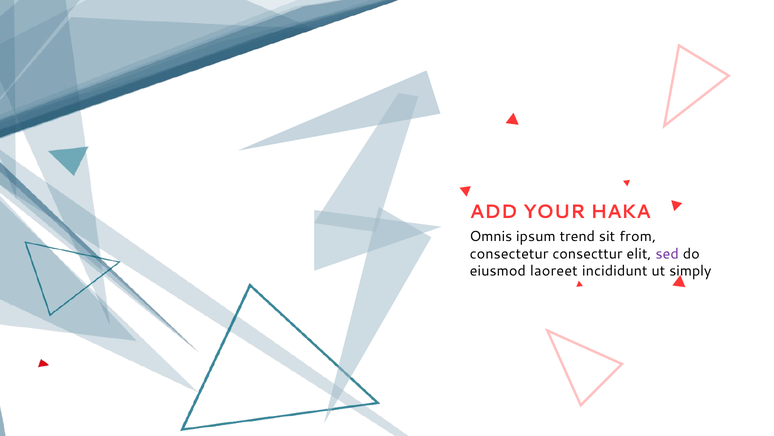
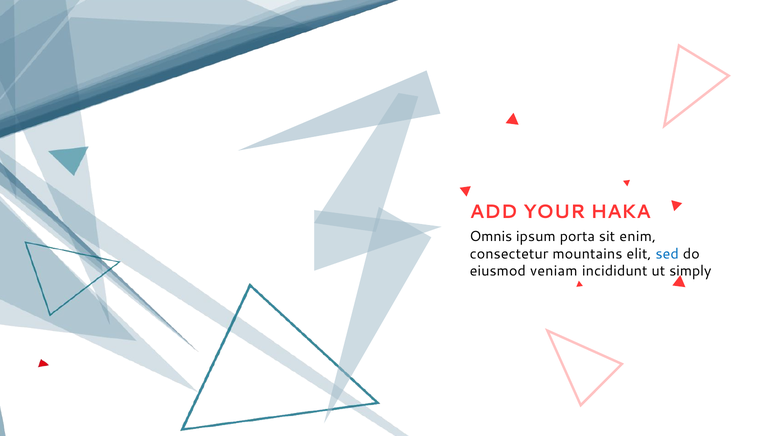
trend: trend -> porta
from: from -> enim
consecttur: consecttur -> mountains
sed colour: purple -> blue
laoreet: laoreet -> veniam
